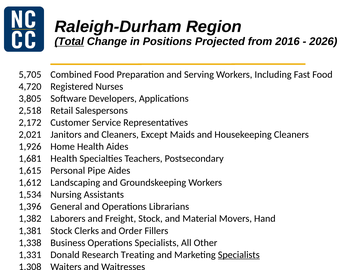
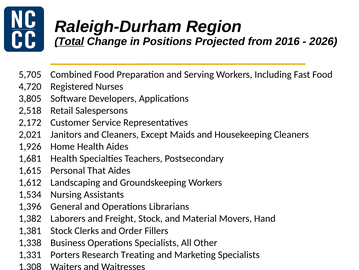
Pipe: Pipe -> That
Donald: Donald -> Porters
Specialists at (239, 254) underline: present -> none
